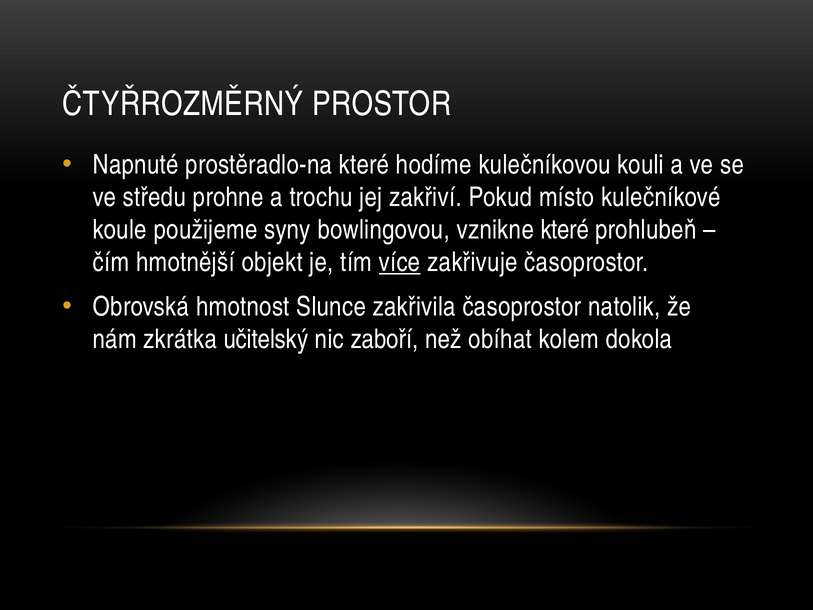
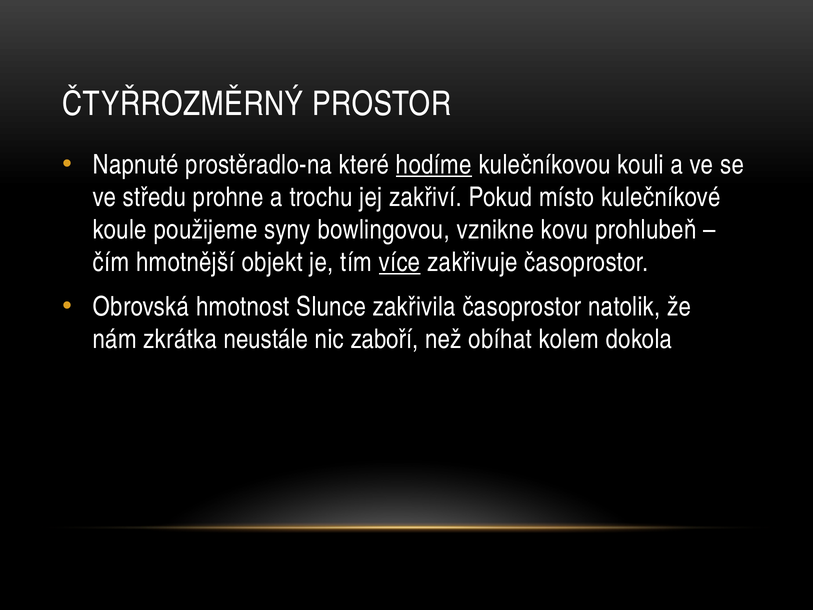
hodíme underline: none -> present
vznikne které: které -> kovu
učitelský: učitelský -> neustále
